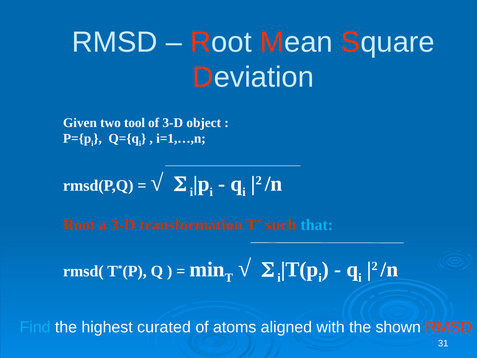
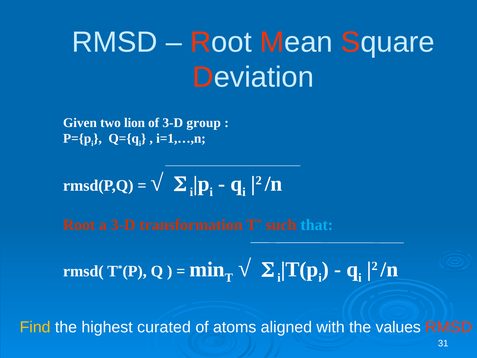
tool: tool -> lion
object: object -> group
Find colour: light blue -> yellow
shown: shown -> values
